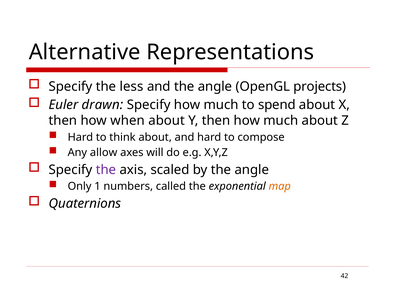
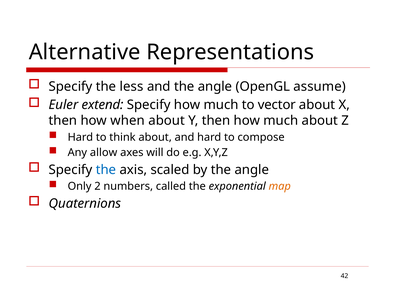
projects: projects -> assume
drawn: drawn -> extend
spend: spend -> vector
the at (106, 170) colour: purple -> blue
1: 1 -> 2
